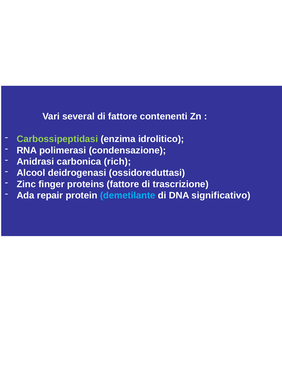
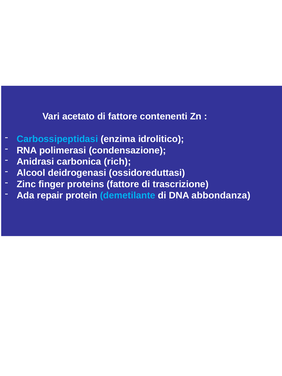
several: several -> acetato
Carbossipeptidasi colour: light green -> light blue
significativo: significativo -> abbondanza
